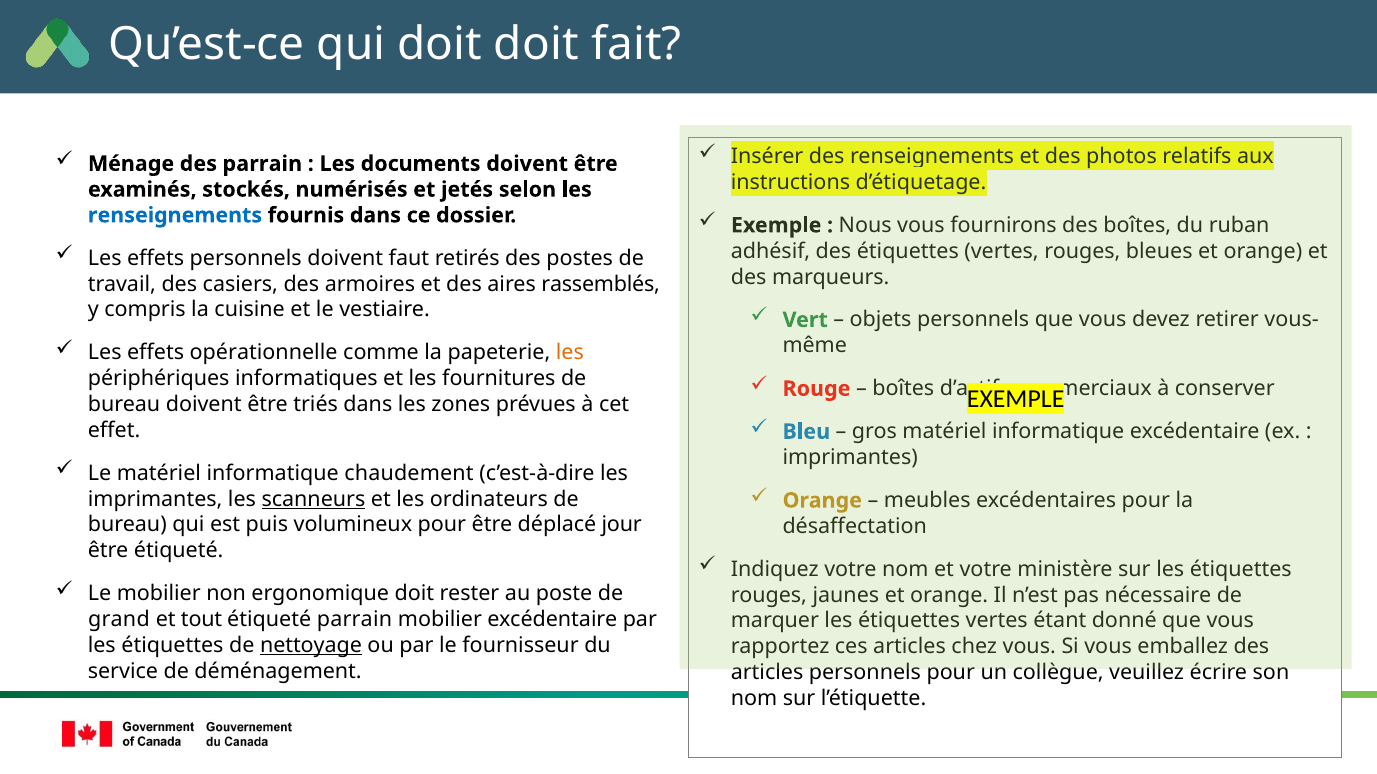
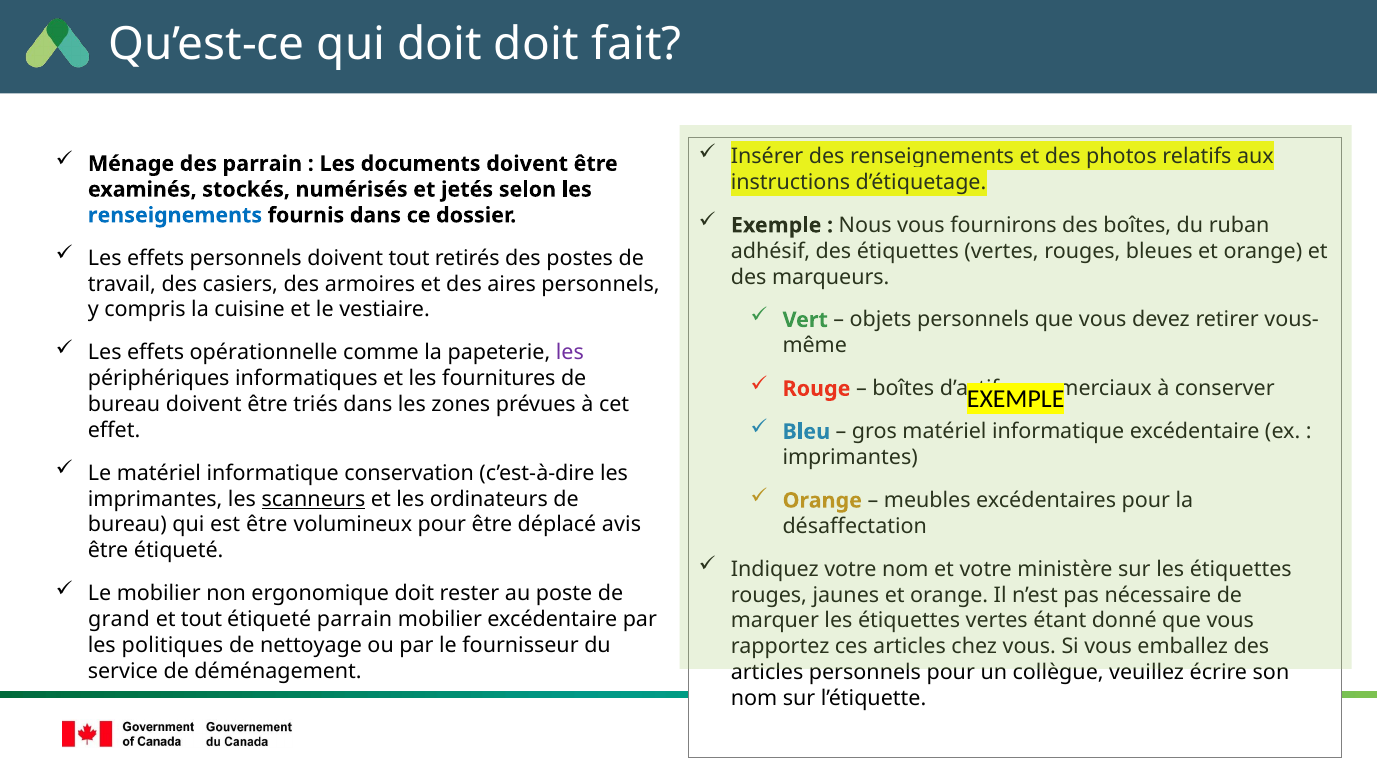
doivent faut: faut -> tout
aires rassemblés: rassemblés -> personnels
les at (570, 353) colour: orange -> purple
chaudement: chaudement -> conservation
est puis: puis -> être
jour: jour -> avis
étiquettes at (172, 646): étiquettes -> politiques
nettoyage underline: present -> none
